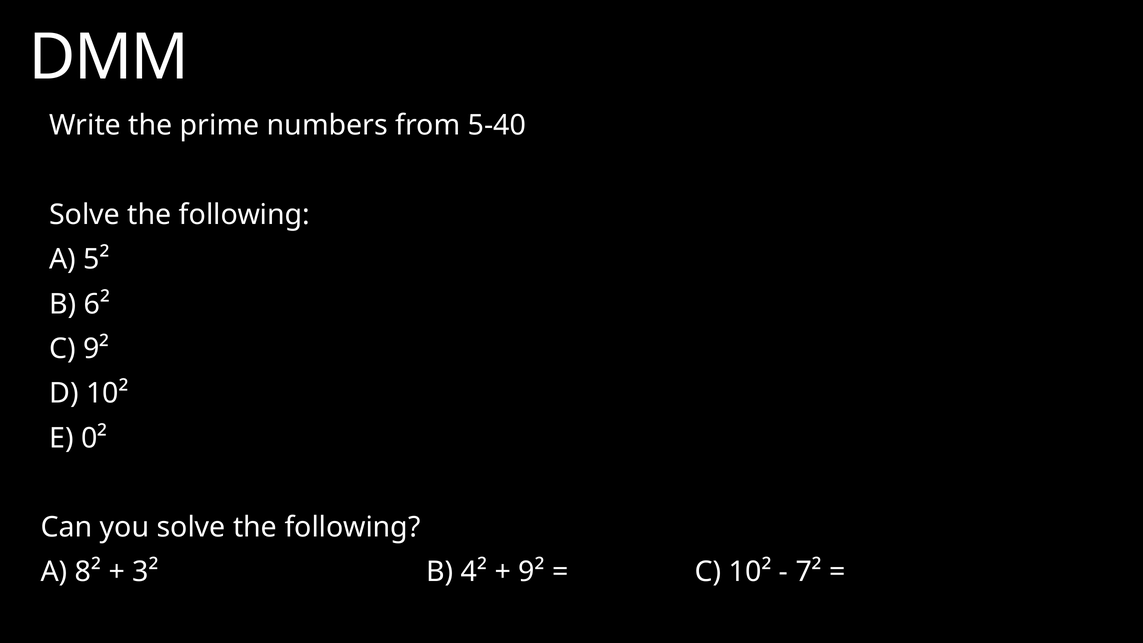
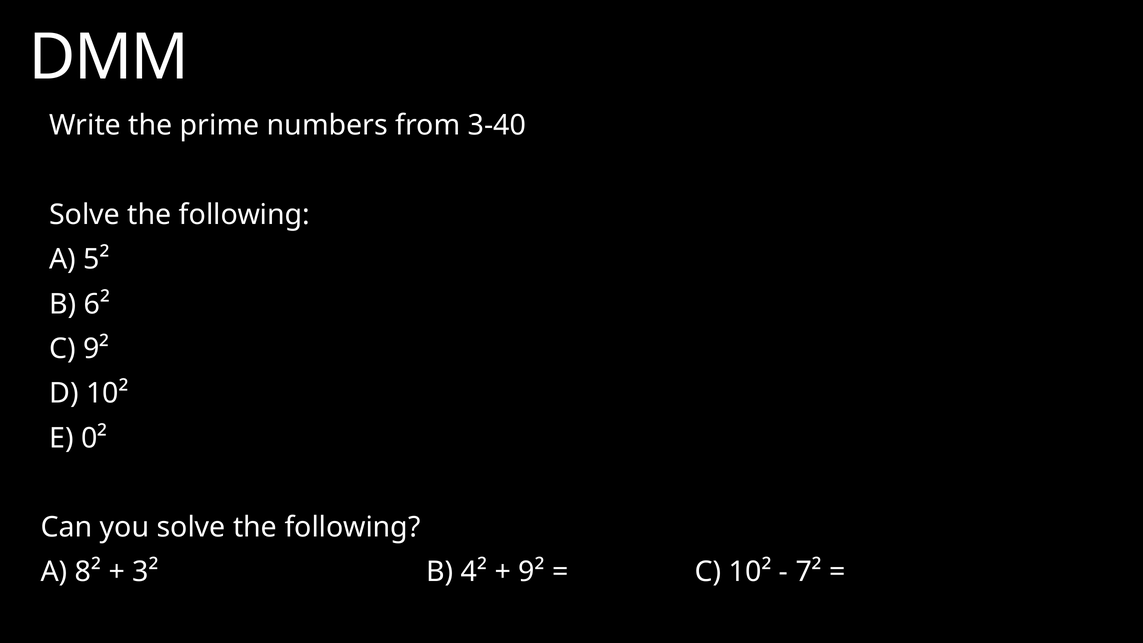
5-40: 5-40 -> 3-40
